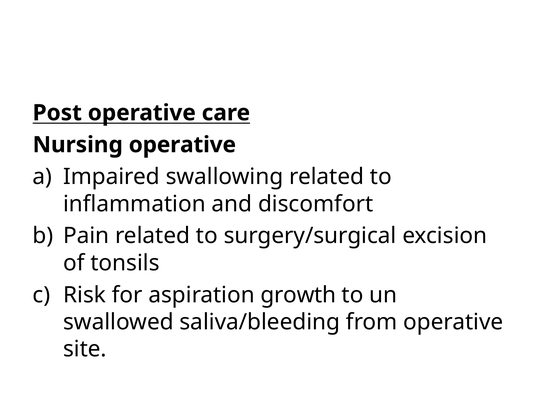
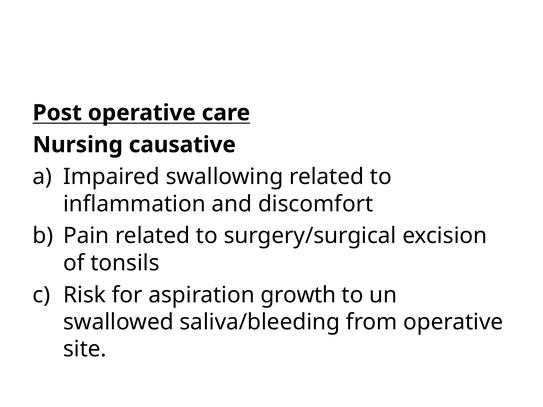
Nursing operative: operative -> causative
